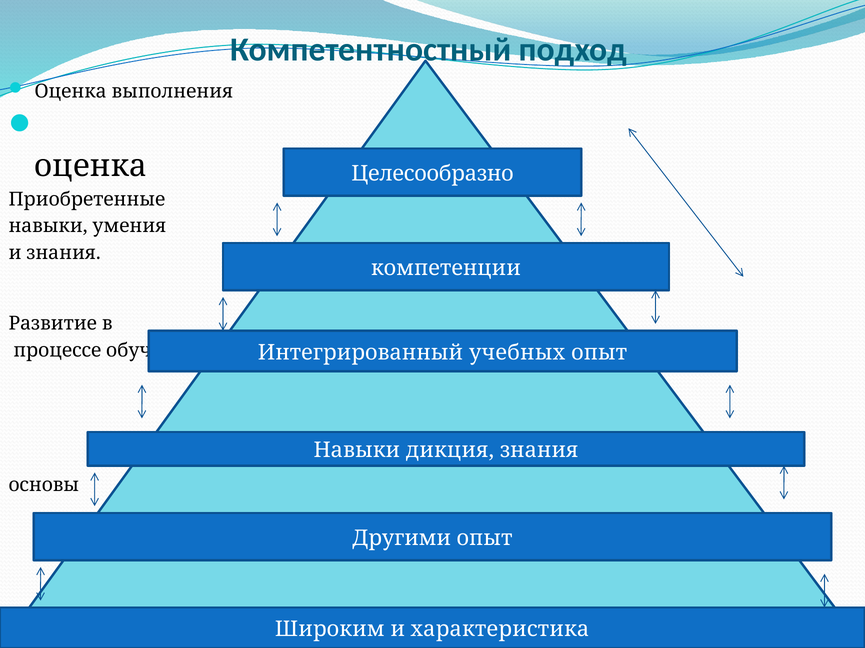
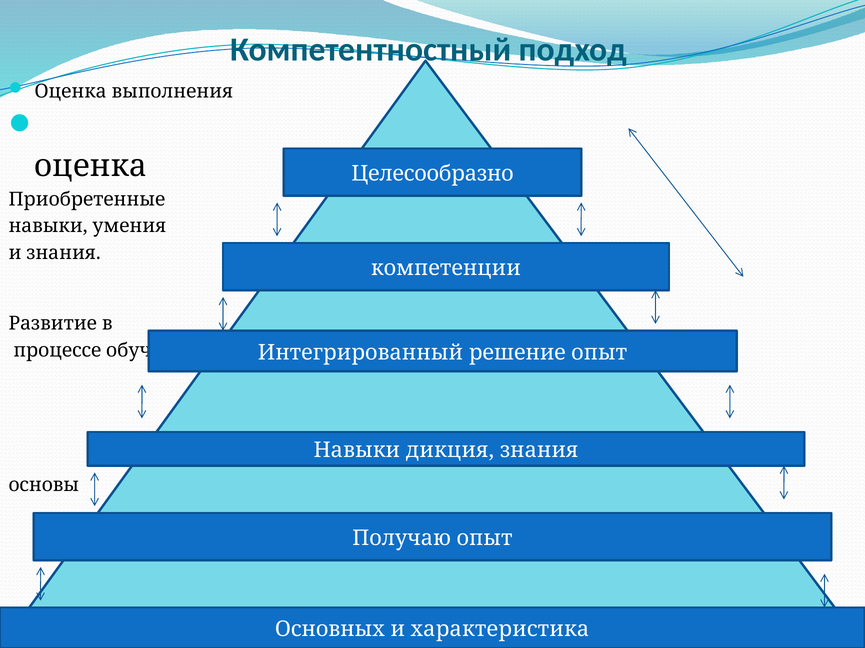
учебных: учебных -> решение
Другими: Другими -> Получаю
Широким: Широким -> Основных
